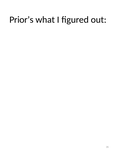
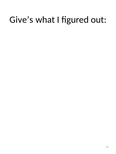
Prior’s: Prior’s -> Give’s
